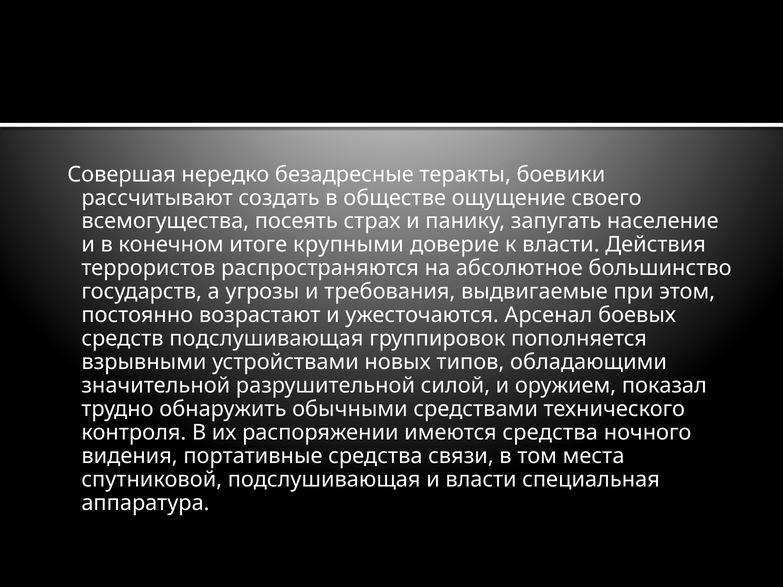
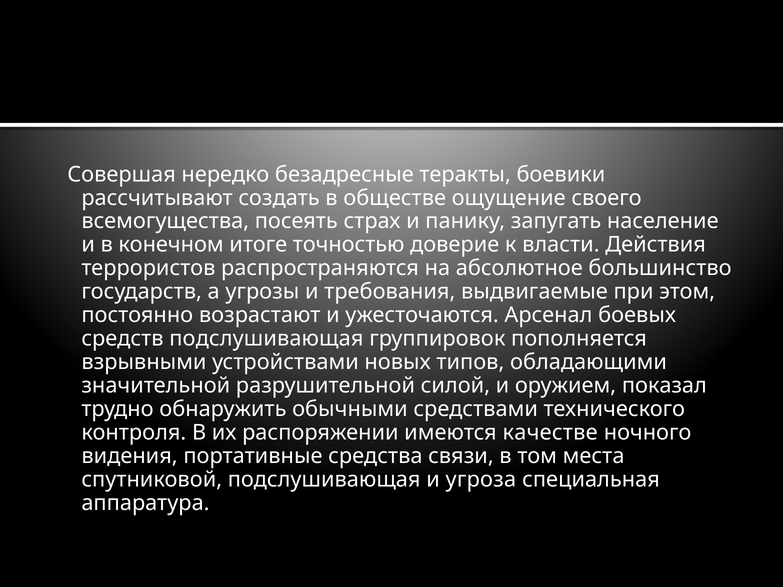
крупными: крупными -> точностью
имеются средства: средства -> качестве
и власти: власти -> угроза
